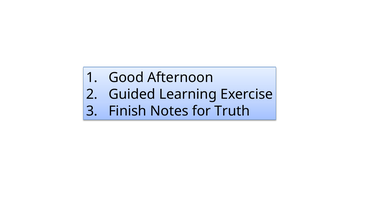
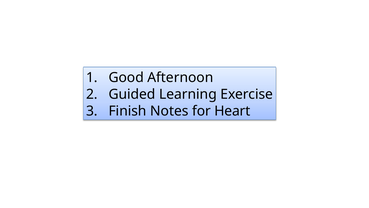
Truth: Truth -> Heart
